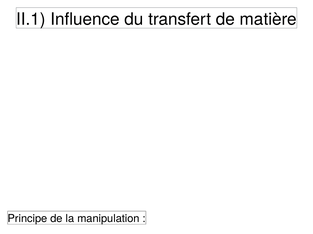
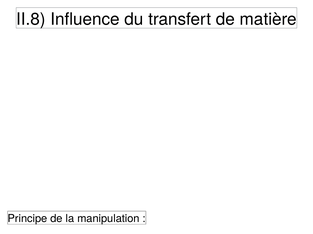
II.1: II.1 -> II.8
